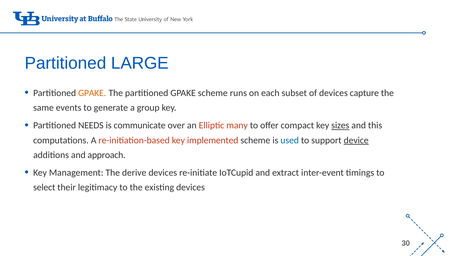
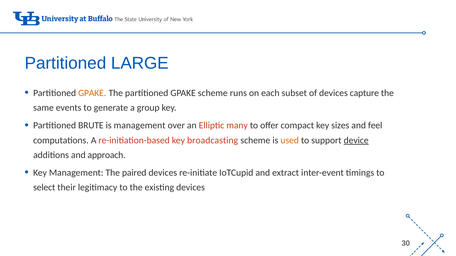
NEEDS: NEEDS -> BRUTE
is communicate: communicate -> management
sizes underline: present -> none
this: this -> feel
implemented: implemented -> broadcasting
used colour: blue -> orange
derive: derive -> paired
